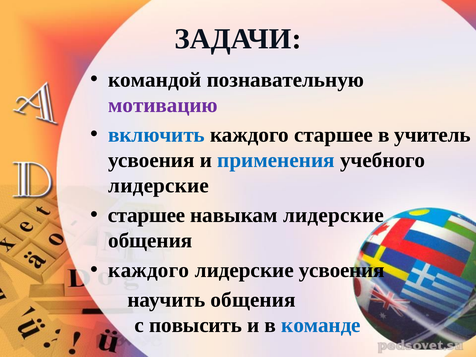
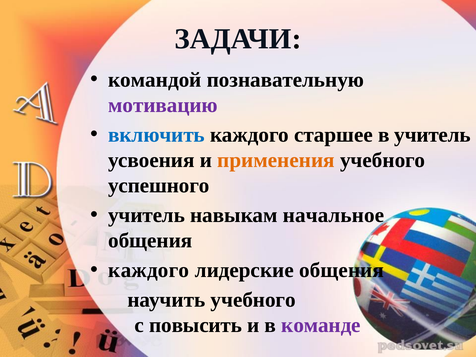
применения colour: blue -> orange
лидерские at (159, 186): лидерские -> успешного
старшее at (147, 215): старшее -> учитель
навыкам лидерские: лидерские -> начальное
лидерские усвоения: усвоения -> общения
научить общения: общения -> учебного
команде colour: blue -> purple
